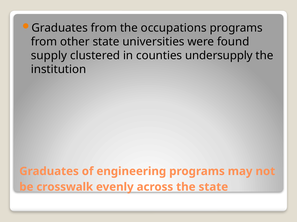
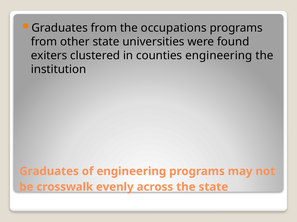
supply: supply -> exiters
counties undersupply: undersupply -> engineering
